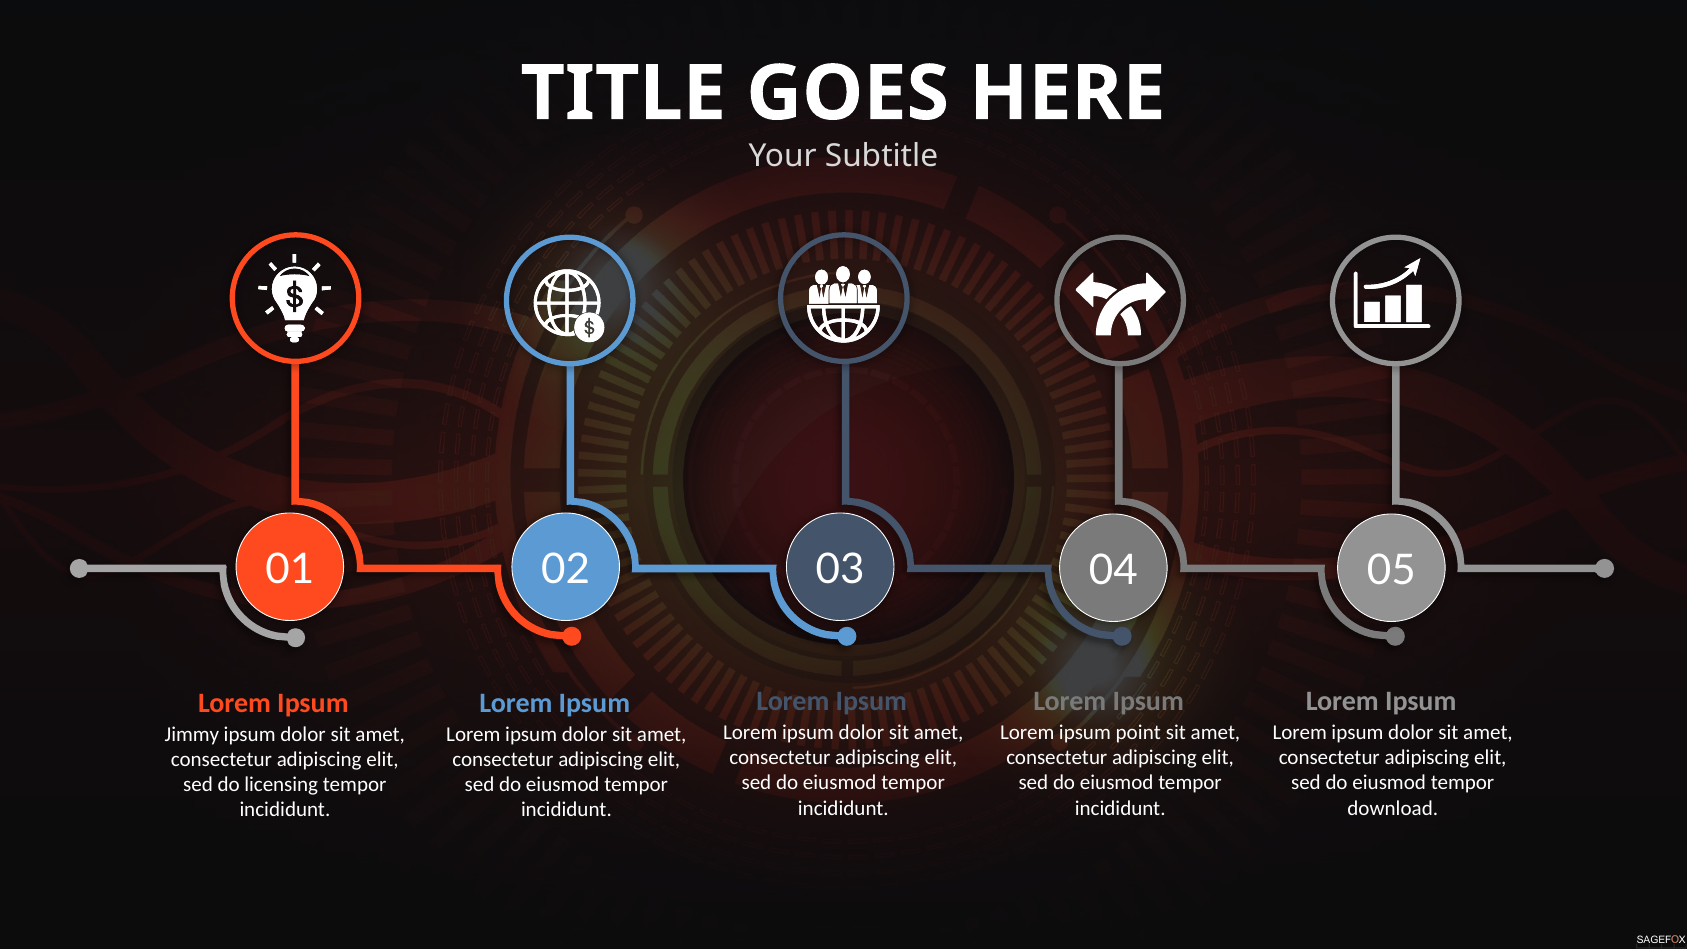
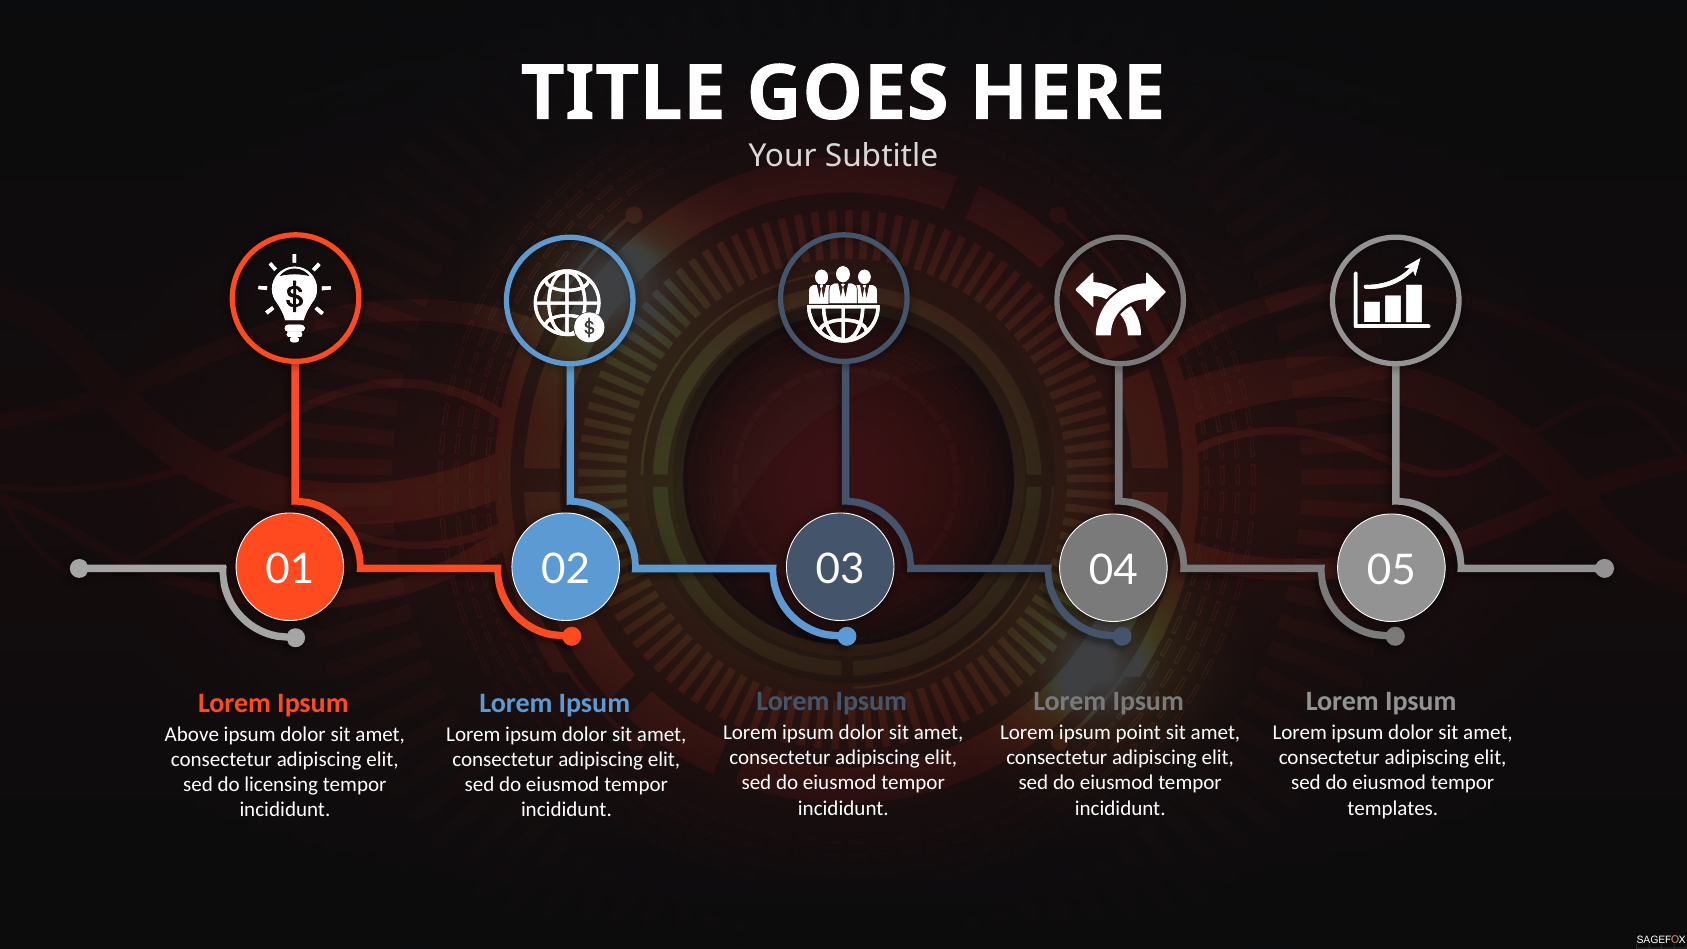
Jimmy: Jimmy -> Above
download: download -> templates
